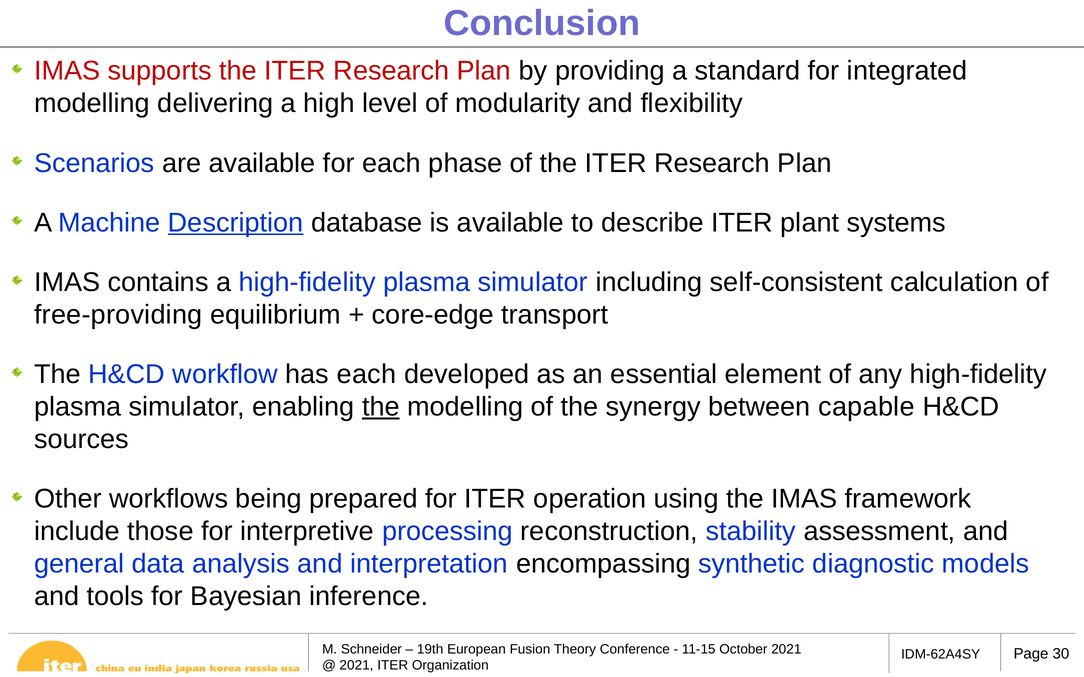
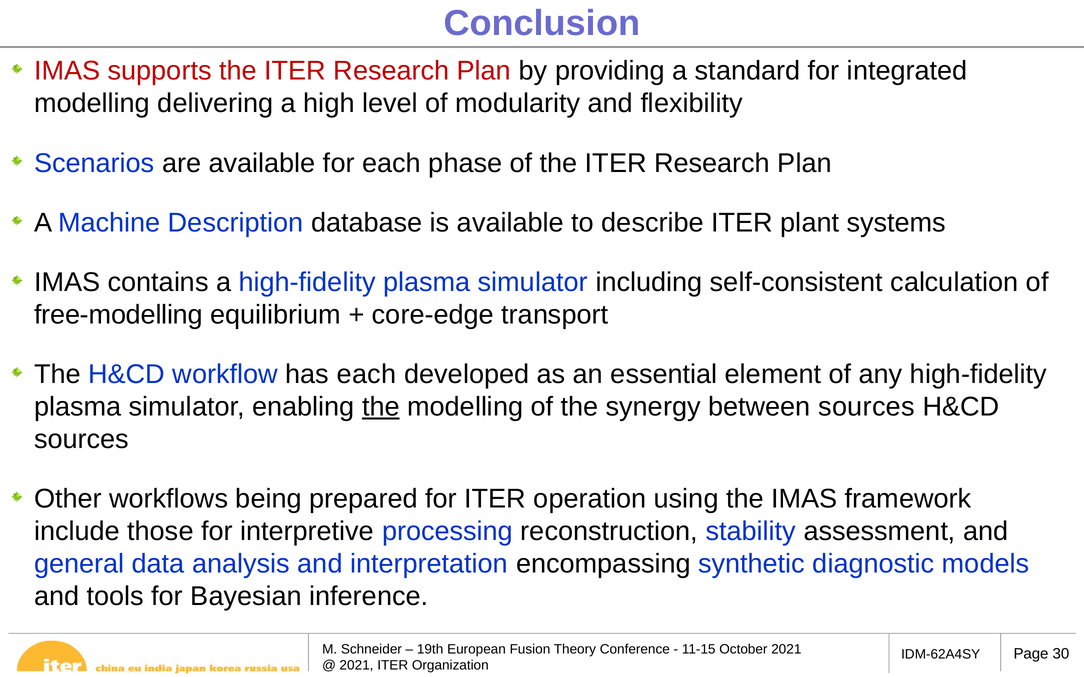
Description underline: present -> none
free-providing: free-providing -> free-modelling
between capable: capable -> sources
